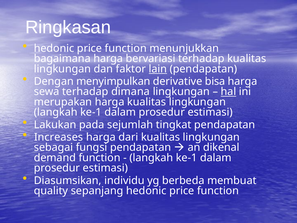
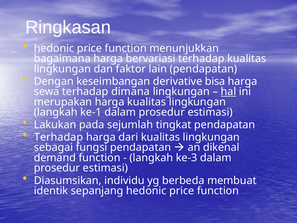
lain underline: present -> none
menyimpulkan: menyimpulkan -> keseimbangan
Increases at (59, 137): Increases -> Terhadap
ke-1 at (187, 158): ke-1 -> ke-3
quality: quality -> identik
